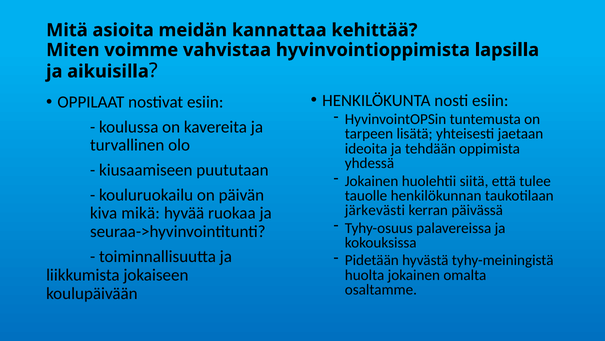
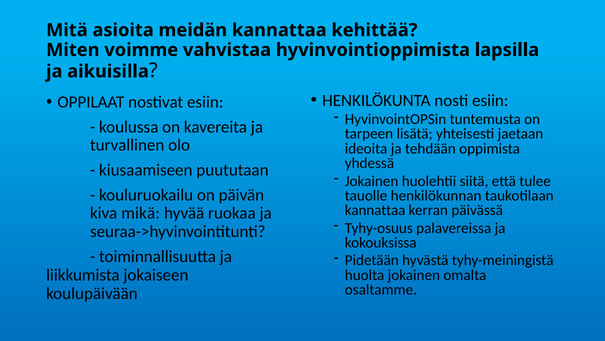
järkevästi at (375, 210): järkevästi -> kannattaa
